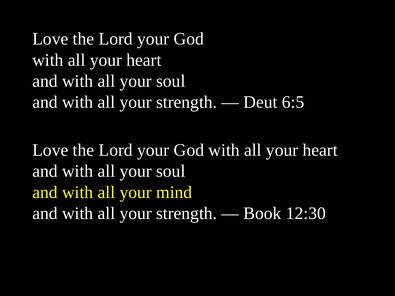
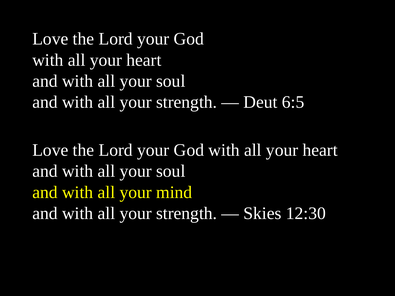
Book: Book -> Skies
